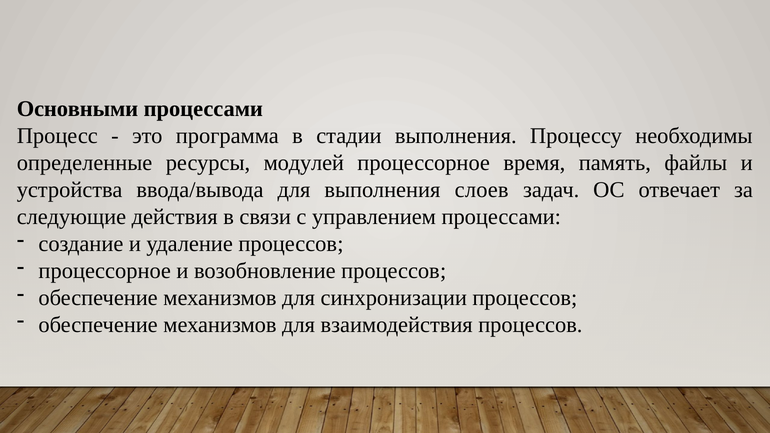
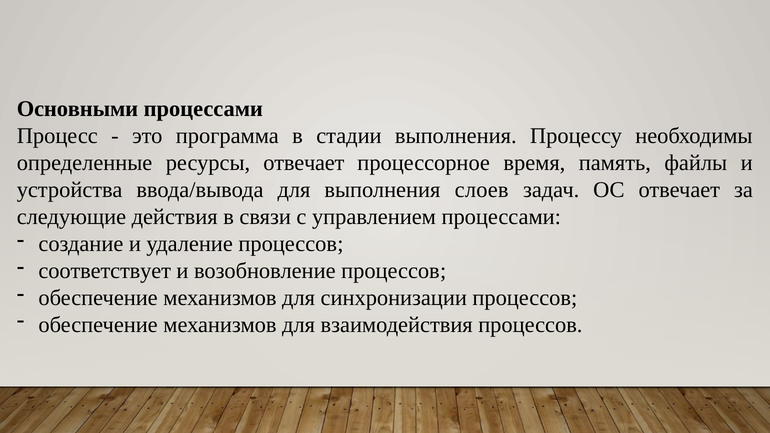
ресурсы модулей: модулей -> отвечает
процессорное at (105, 271): процессорное -> соответствует
